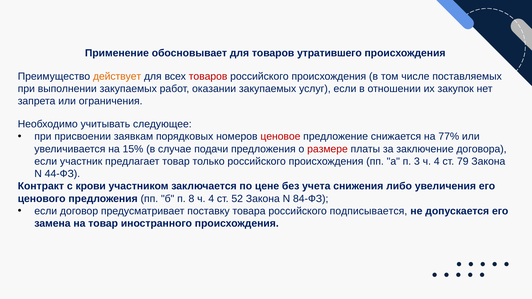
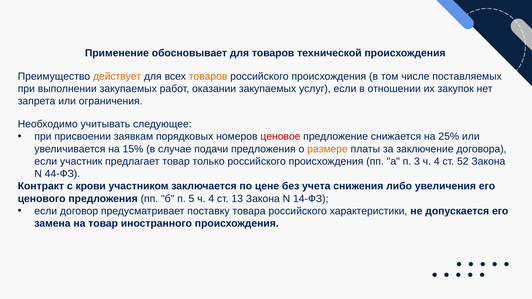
утратившего: утратившего -> технической
товаров at (208, 76) colour: red -> orange
77%: 77% -> 25%
размере colour: red -> orange
79: 79 -> 52
8: 8 -> 5
52: 52 -> 13
84-ФЗ: 84-ФЗ -> 14-ФЗ
подписывается: подписывается -> характеристики
